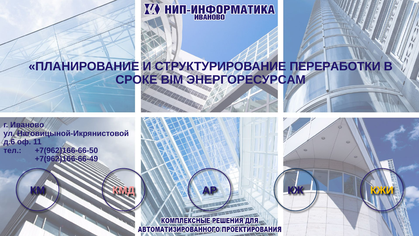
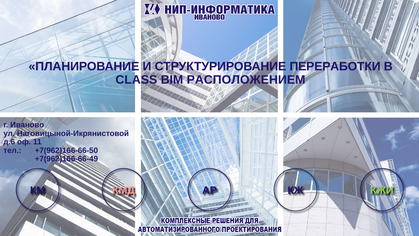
СРОКЕ: СРОКЕ -> CLASS
ЭНЕРГОРЕСУРСАМ: ЭНЕРГОРЕСУРСАМ -> РАСПОЛОЖЕНИЕМ
КЖИ colour: yellow -> light green
